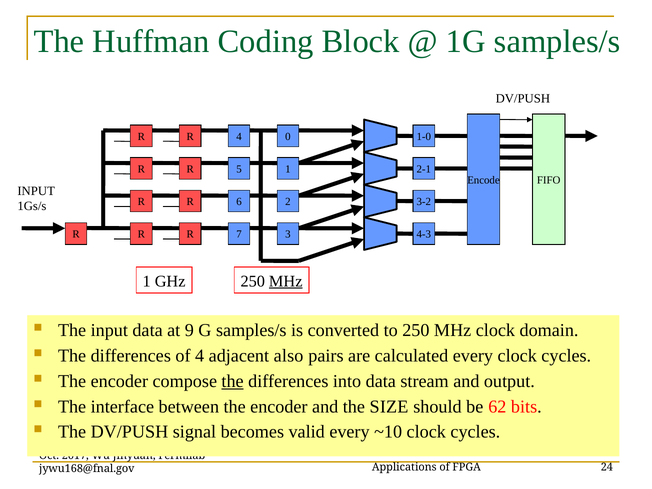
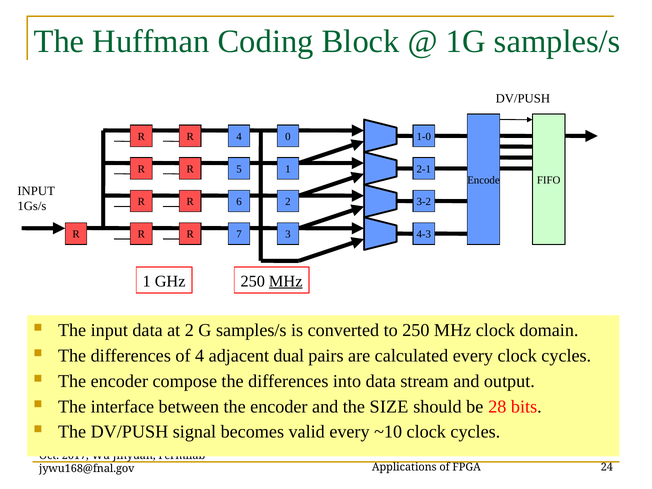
at 9: 9 -> 2
also: also -> dual
the at (233, 381) underline: present -> none
62: 62 -> 28
